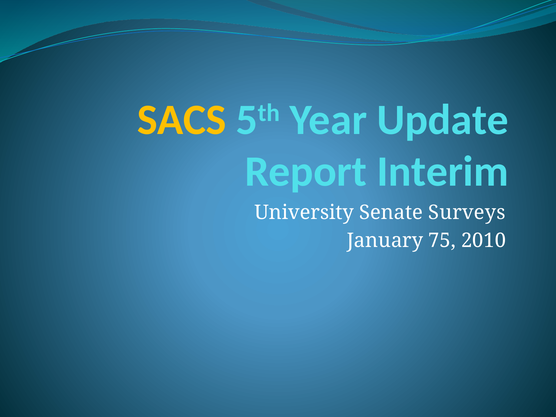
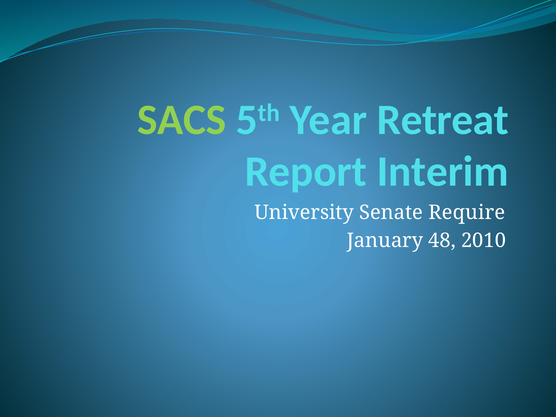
SACS colour: yellow -> light green
Update: Update -> Retreat
Surveys: Surveys -> Require
75: 75 -> 48
